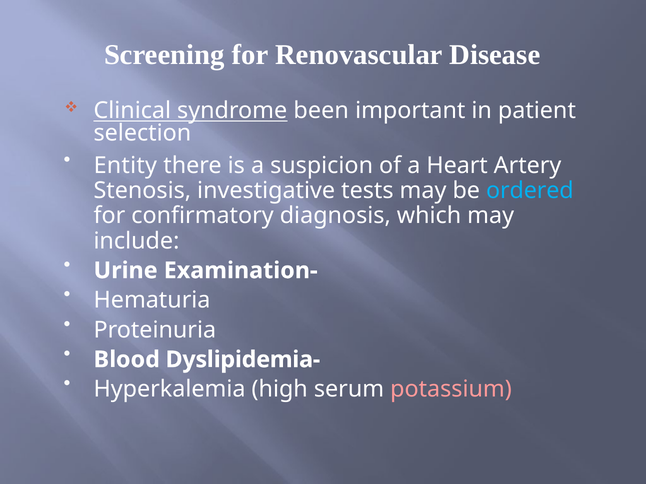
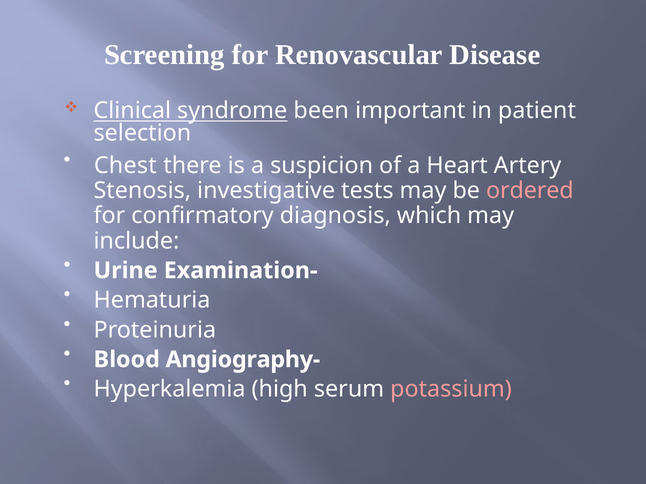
Entity: Entity -> Chest
ordered colour: light blue -> pink
Dyslipidemia-: Dyslipidemia- -> Angiography-
